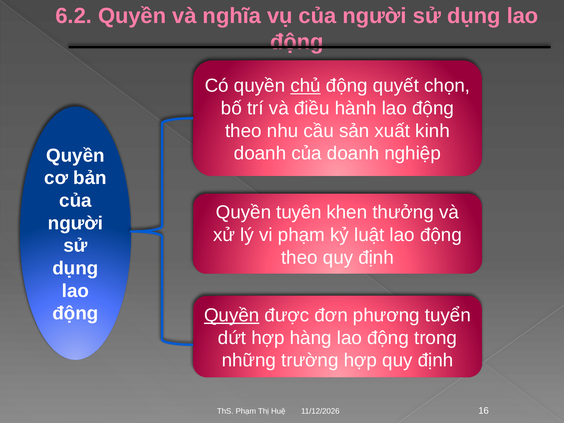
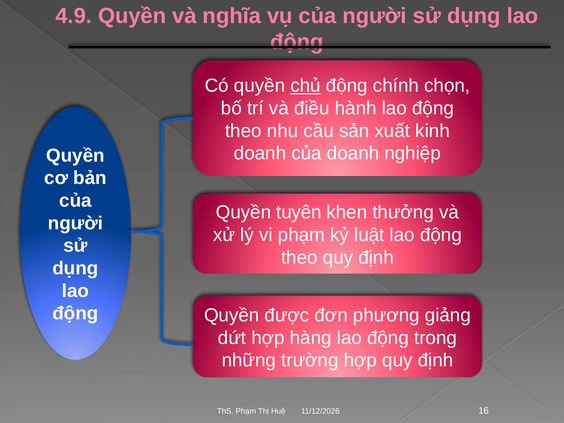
6.2: 6.2 -> 4.9
quyết: quyết -> chính
Quyền at (232, 315) underline: present -> none
tuyển: tuyển -> giảng
